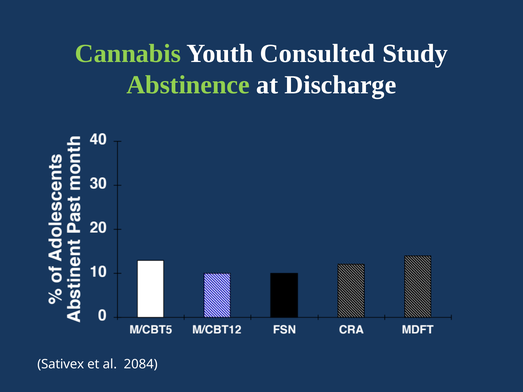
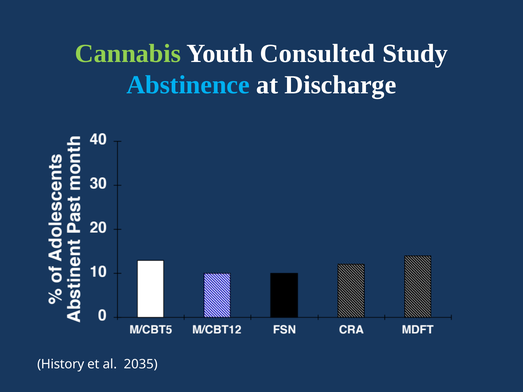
Abstinence colour: light green -> light blue
Sativex: Sativex -> History
2084: 2084 -> 2035
